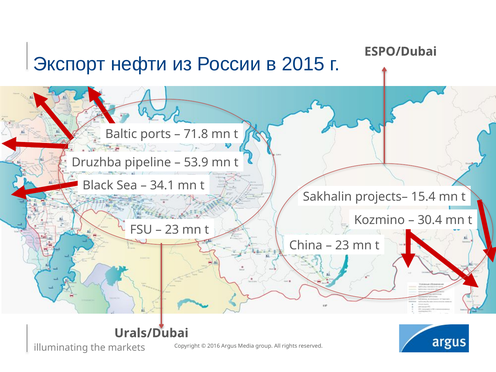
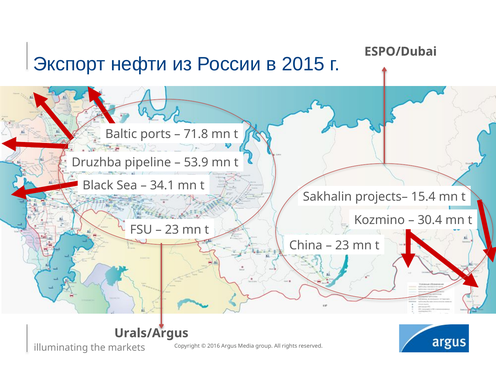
Urals/Dubai: Urals/Dubai -> Urals/Argus
